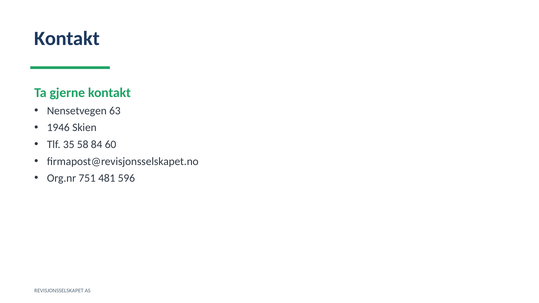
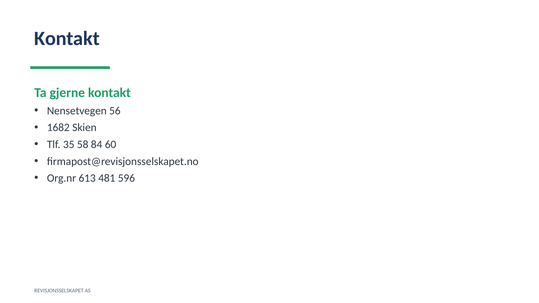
63: 63 -> 56
1946: 1946 -> 1682
751: 751 -> 613
